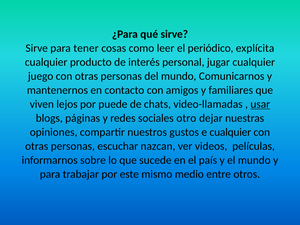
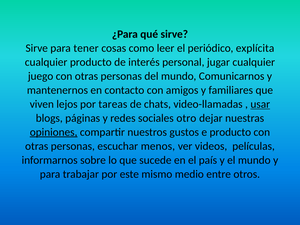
puede: puede -> tareas
opiniones underline: none -> present
e cualquier: cualquier -> producto
nazcan: nazcan -> menos
